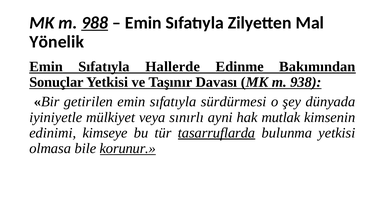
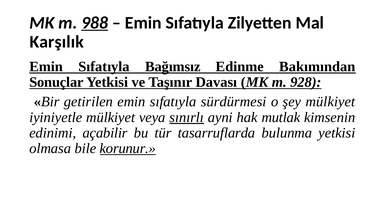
Yönelik: Yönelik -> Karşılık
Hallerde: Hallerde -> Bağımsız
938: 938 -> 928
şey dünyada: dünyada -> mülkiyet
sınırlı underline: none -> present
kimseye: kimseye -> açabilir
tasarruflarda underline: present -> none
